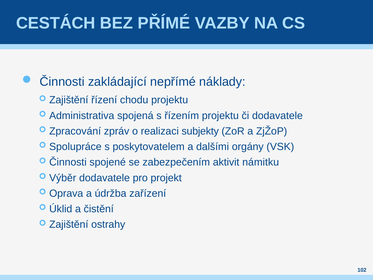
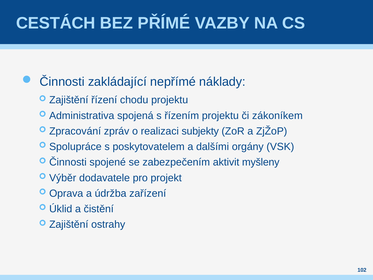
či dodavatele: dodavatele -> zákoníkem
námitku: námitku -> myšleny
